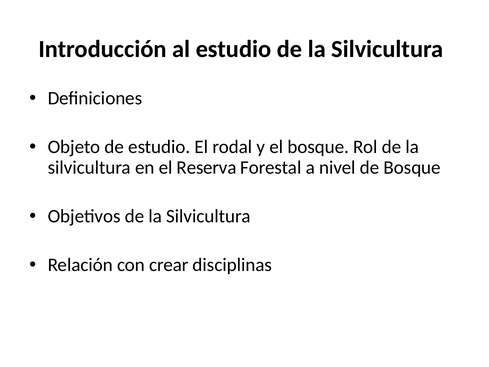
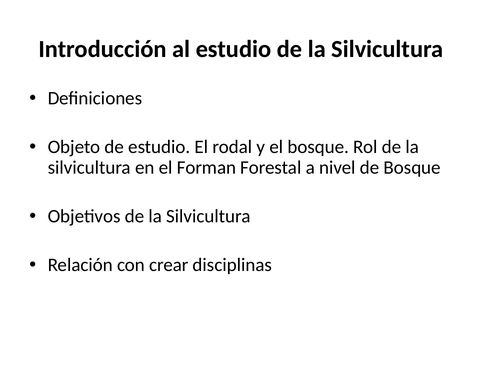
Reserva: Reserva -> Forman
